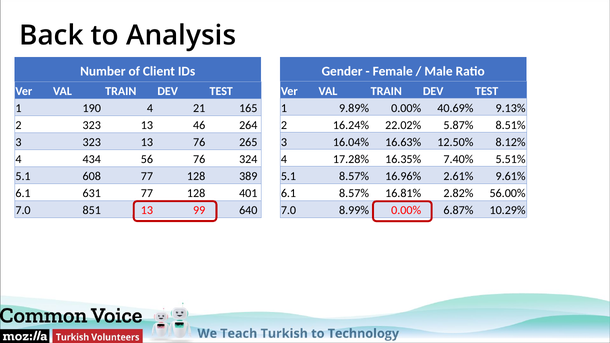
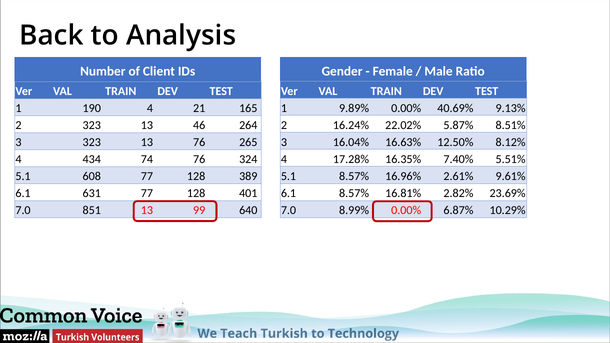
56: 56 -> 74
56.00%: 56.00% -> 23.69%
